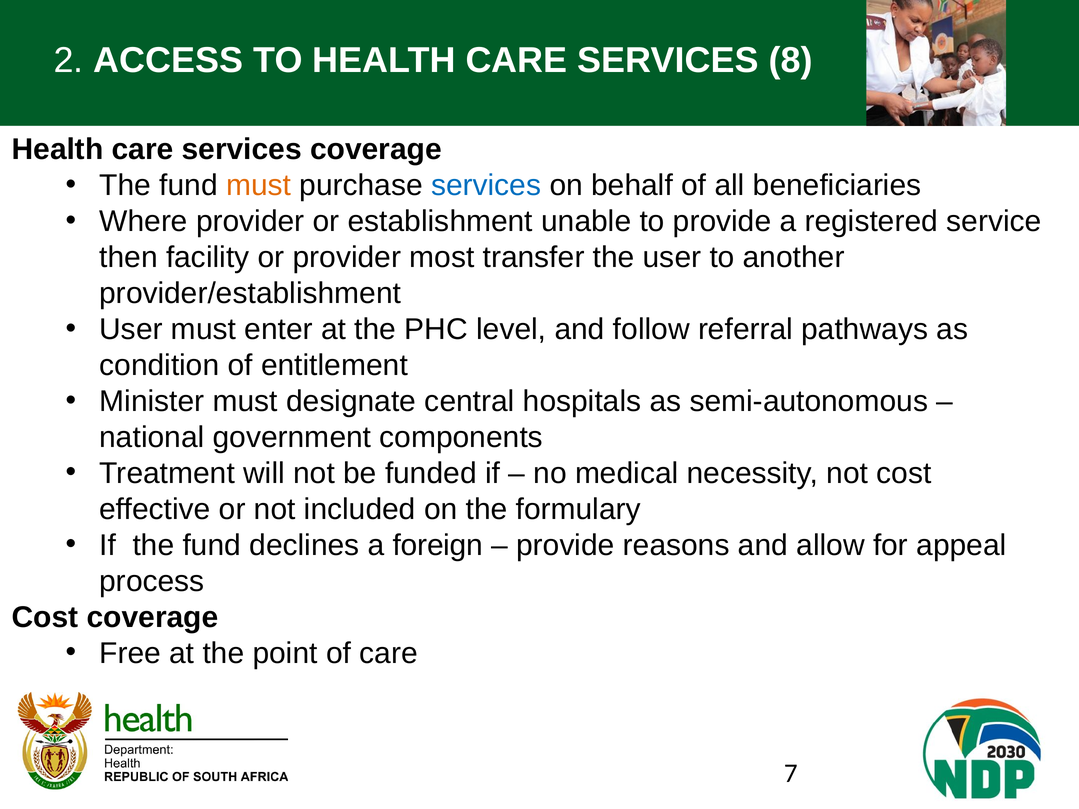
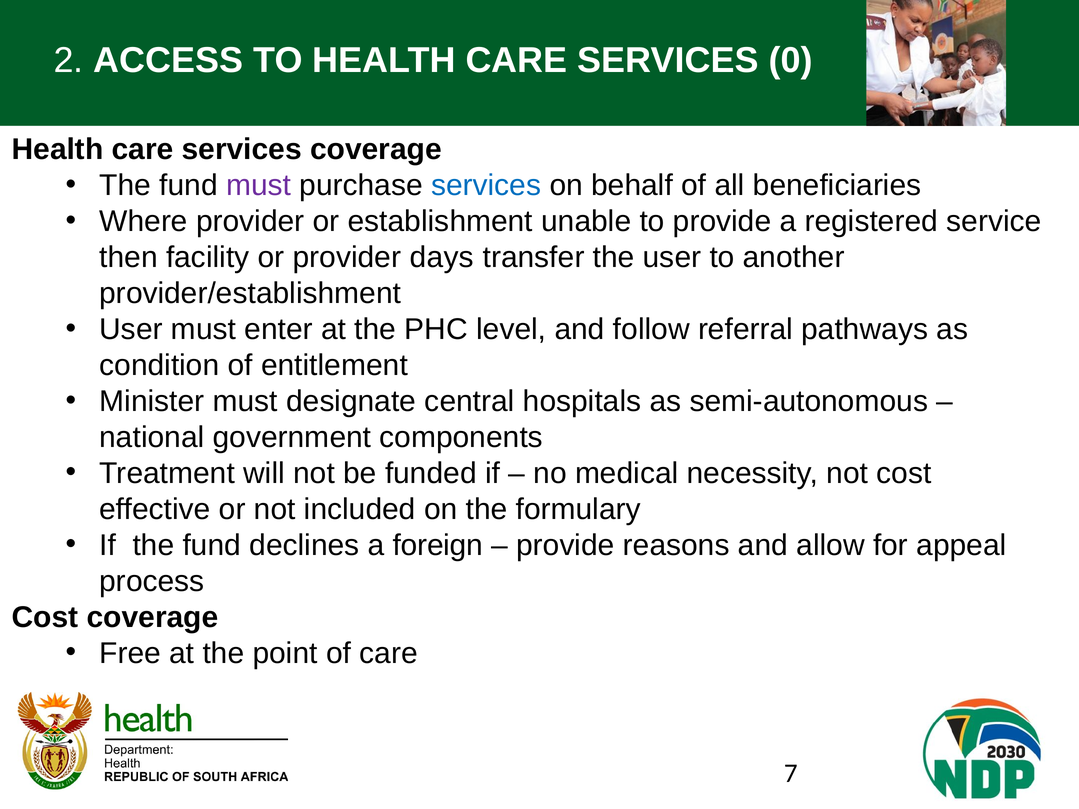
8: 8 -> 0
must at (259, 186) colour: orange -> purple
most: most -> days
